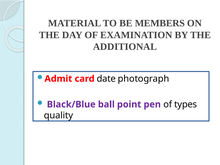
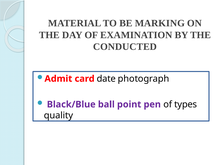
MEMBERS: MEMBERS -> MARKING
ADDITIONAL: ADDITIONAL -> CONDUCTED
